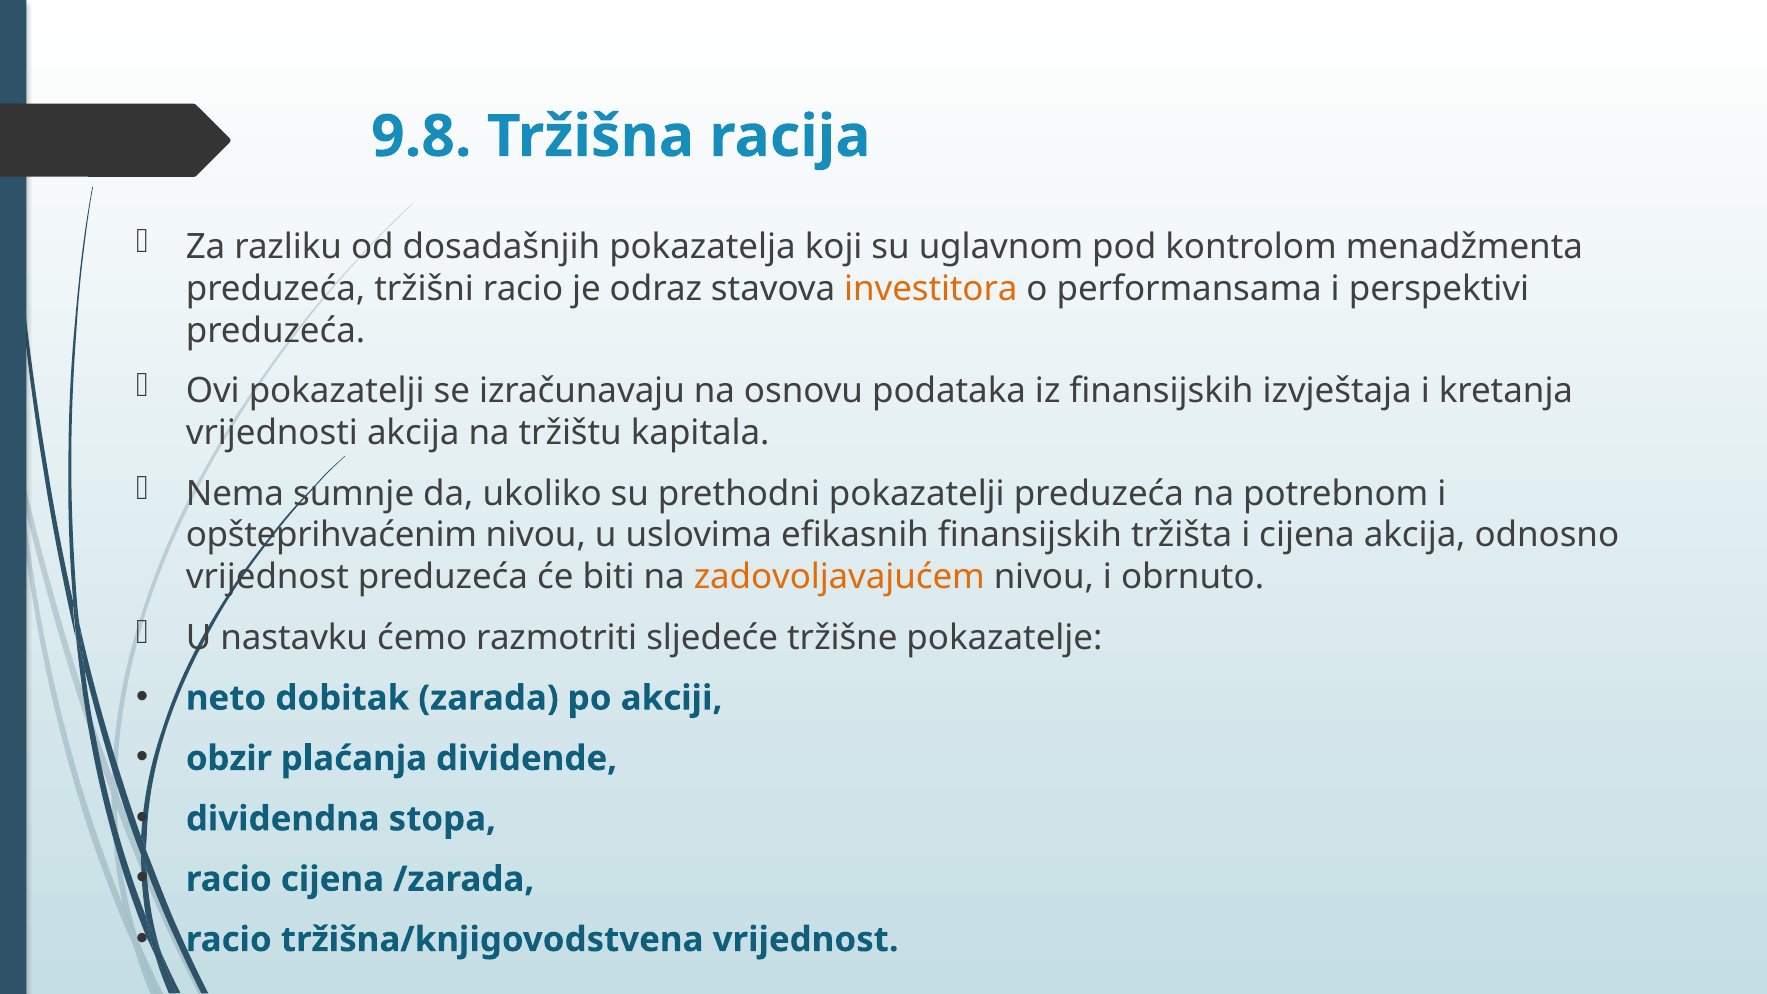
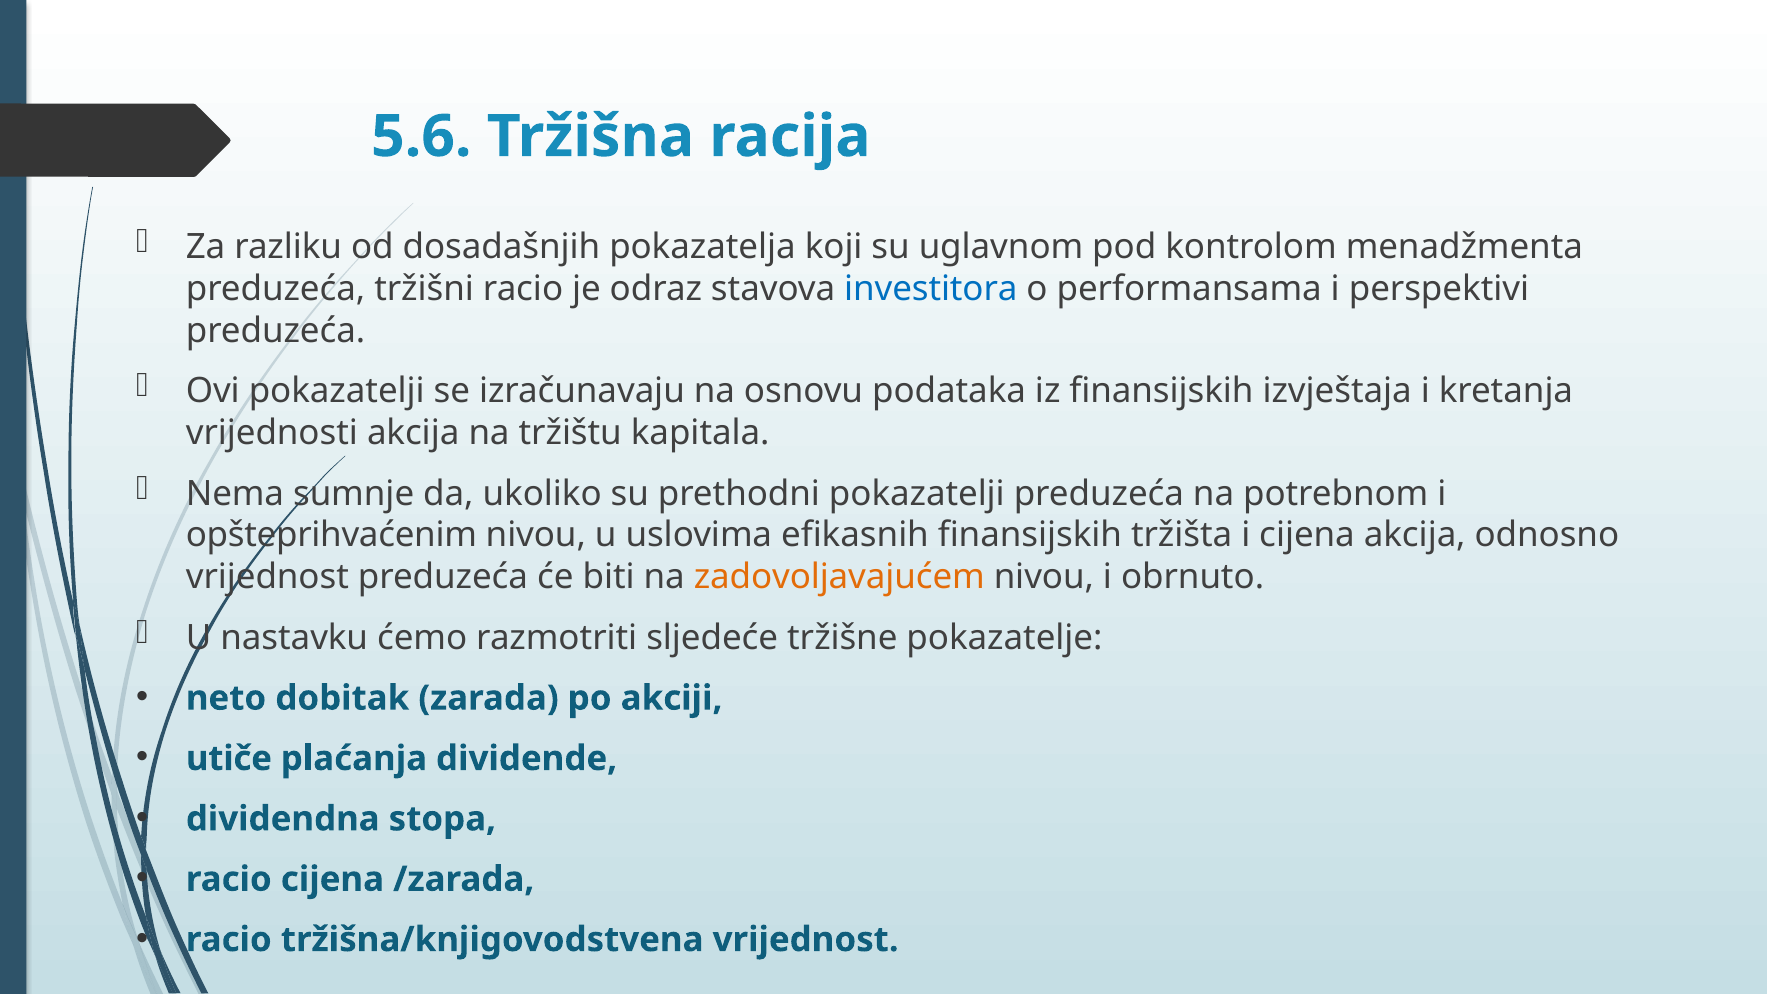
9.8: 9.8 -> 5.6
investitora colour: orange -> blue
obzir: obzir -> utiče
